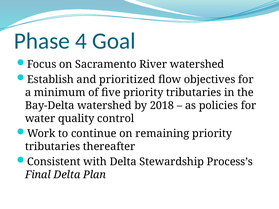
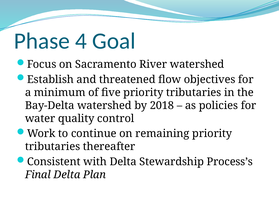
prioritized: prioritized -> threatened
